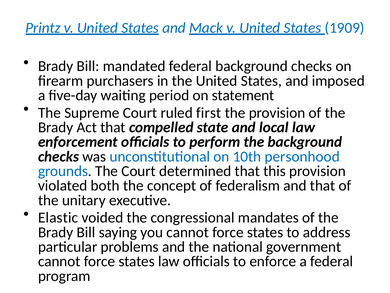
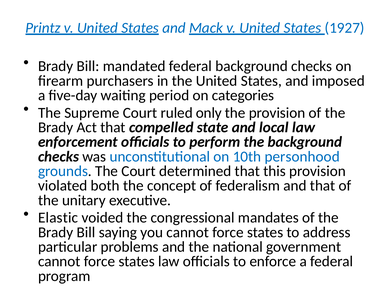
1909: 1909 -> 1927
statement: statement -> categories
first: first -> only
